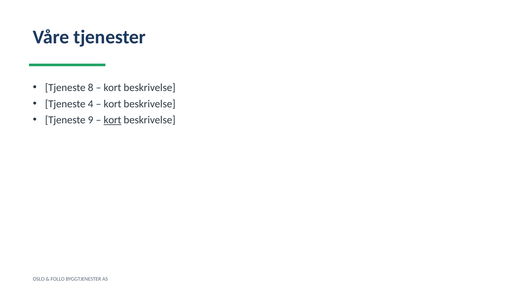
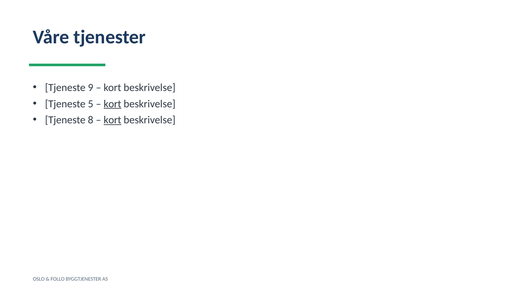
8: 8 -> 9
4: 4 -> 5
kort at (112, 104) underline: none -> present
9: 9 -> 8
